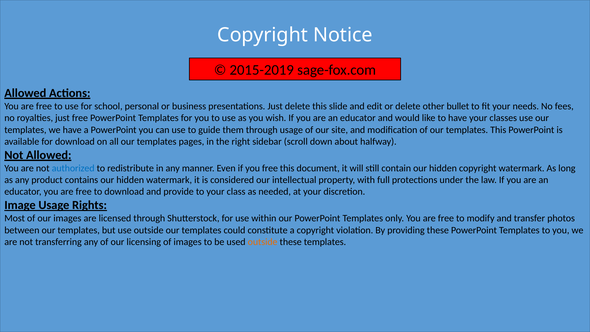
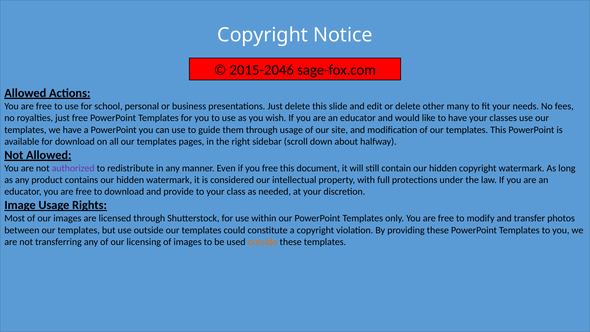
2015-2019: 2015-2019 -> 2015-2046
bullet: bullet -> many
authorized colour: blue -> purple
